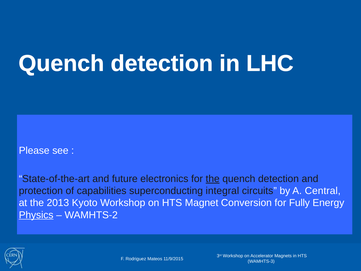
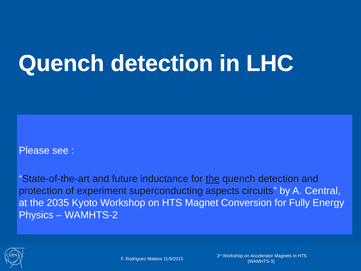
electronics: electronics -> inductance
capabilities: capabilities -> experiment
integral: integral -> aspects
2013: 2013 -> 2035
Physics underline: present -> none
